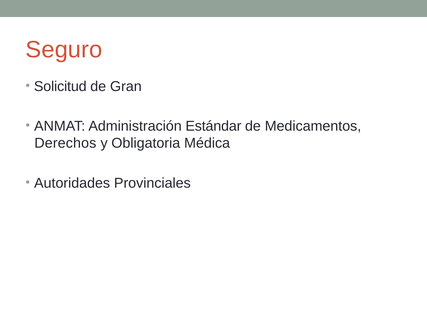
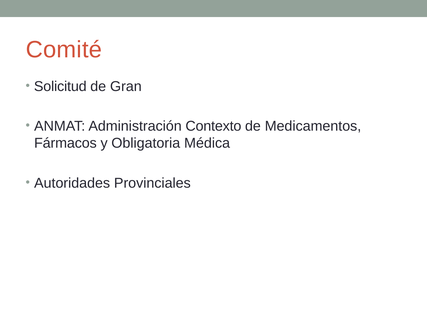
Seguro: Seguro -> Comité
Estándar: Estándar -> Contexto
Derechos: Derechos -> Fármacos
